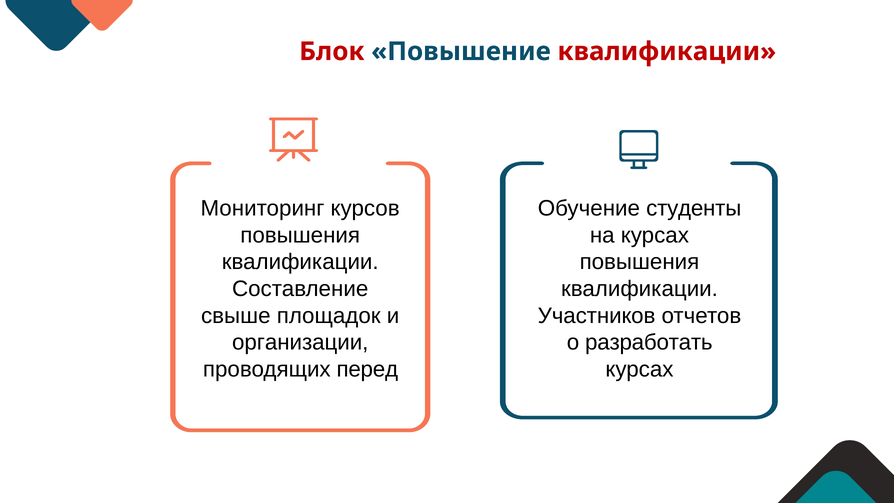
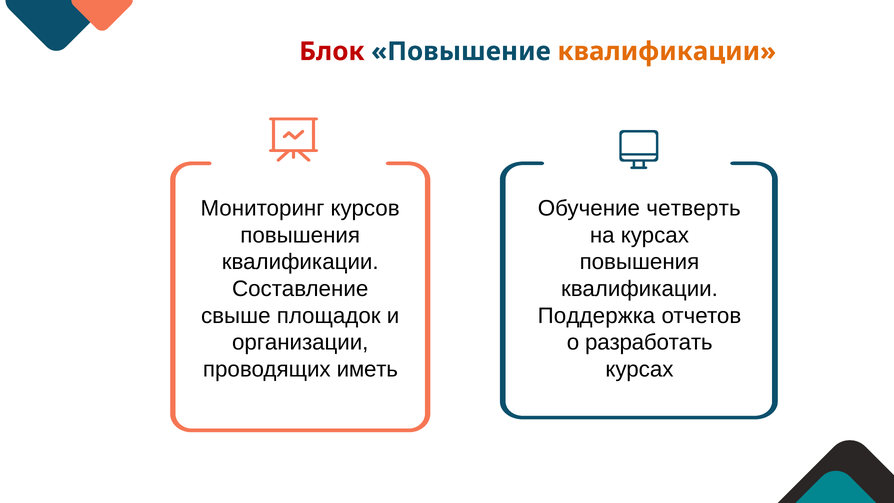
квалификации at (667, 51) colour: red -> orange
студенты: студенты -> четверть
Участников: Участников -> Поддержка
перед: перед -> иметь
